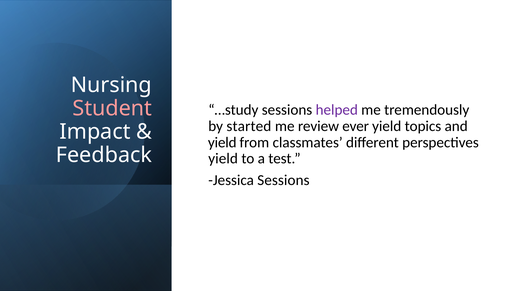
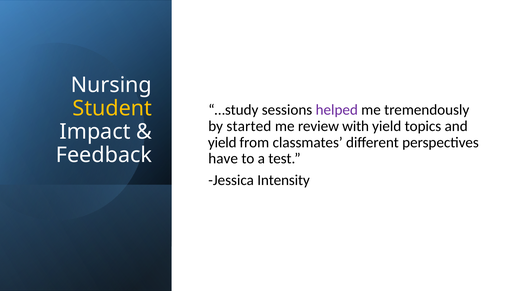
Student colour: pink -> yellow
ever: ever -> with
yield at (223, 159): yield -> have
Jessica Sessions: Sessions -> Intensity
